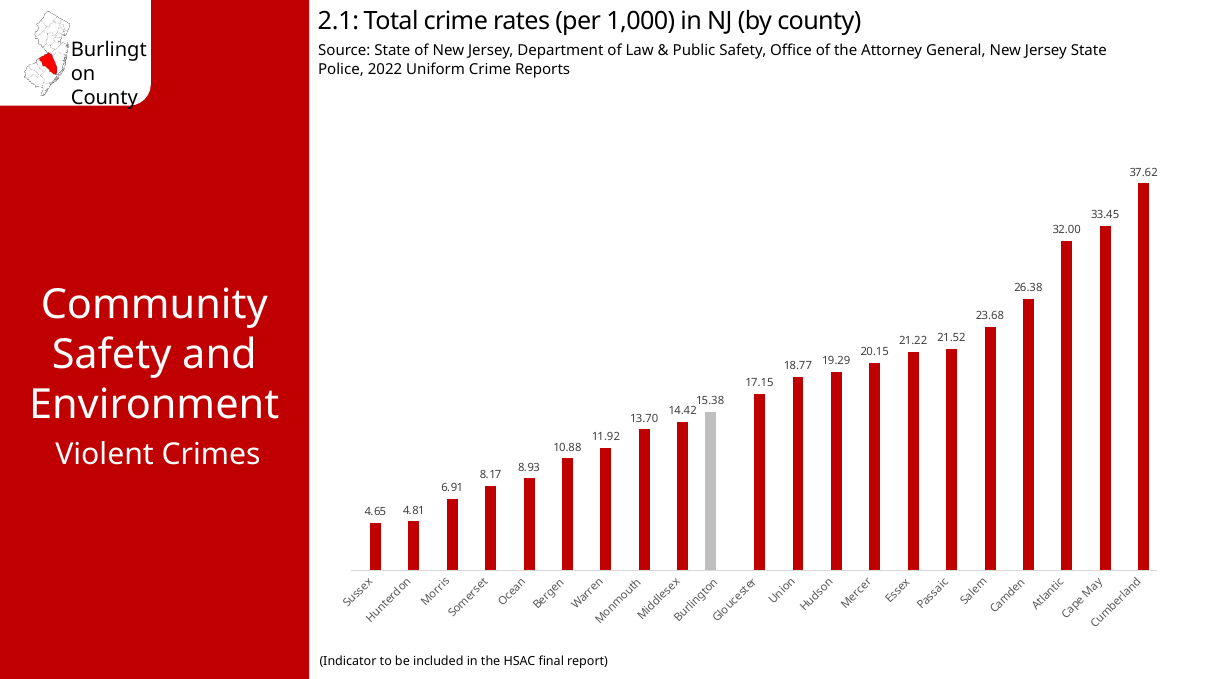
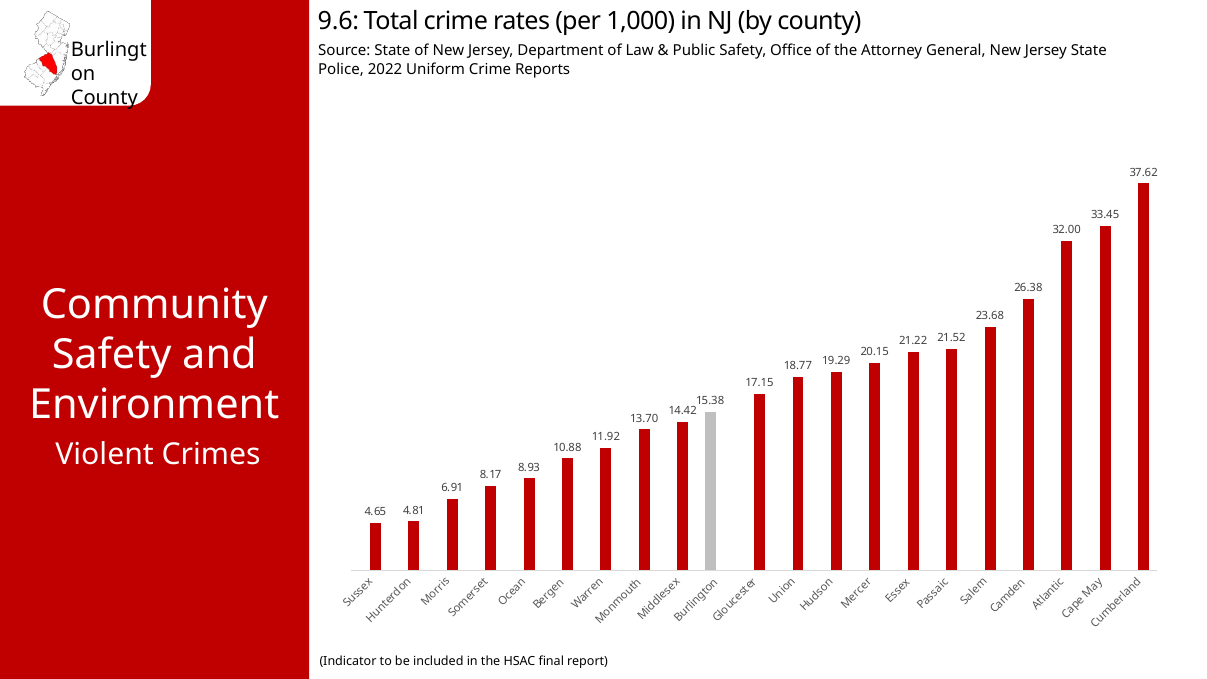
2.1: 2.1 -> 9.6
